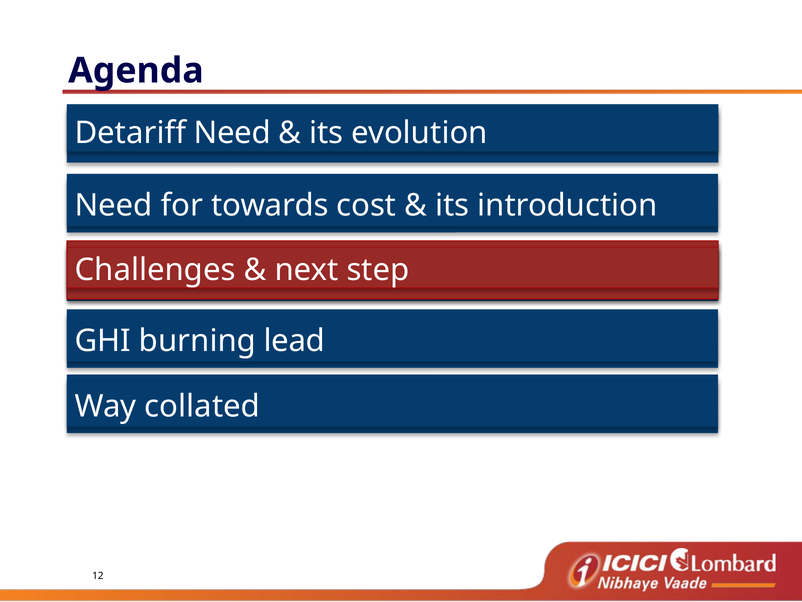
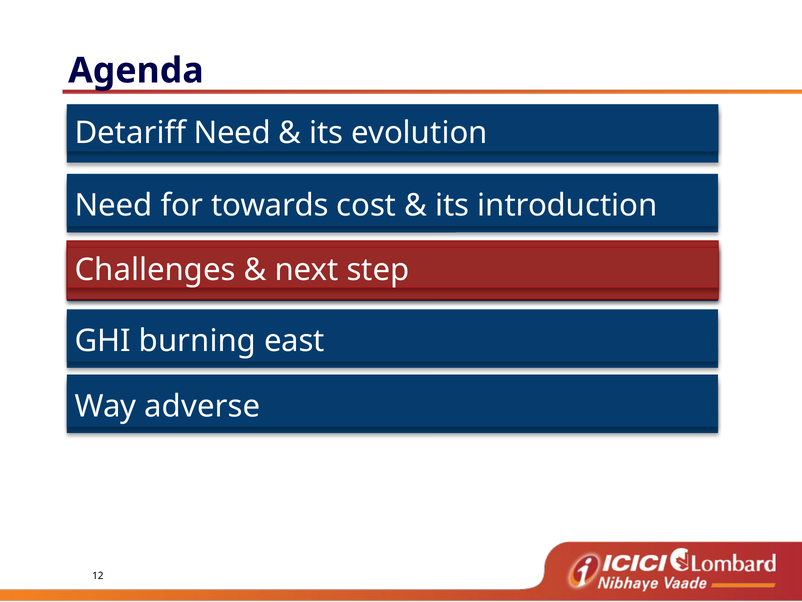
lead: lead -> east
collated: collated -> adverse
